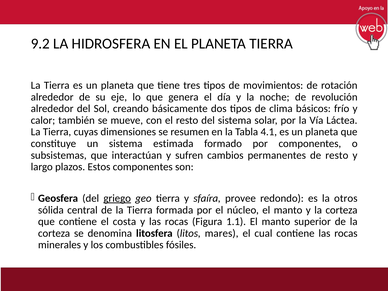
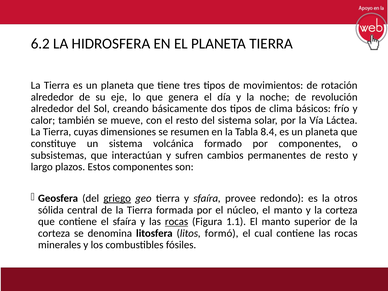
9.2: 9.2 -> 6.2
4.1: 4.1 -> 8.4
estimada: estimada -> volcánica
el costa: costa -> sfaíra
rocas at (177, 222) underline: none -> present
mares: mares -> formó
